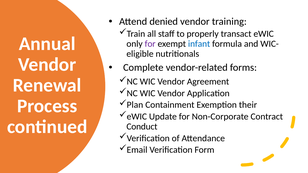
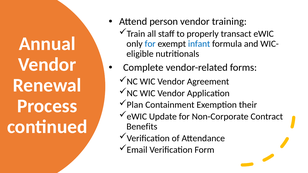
denied: denied -> person
for at (150, 44) colour: purple -> blue
Conduct: Conduct -> Benefits
